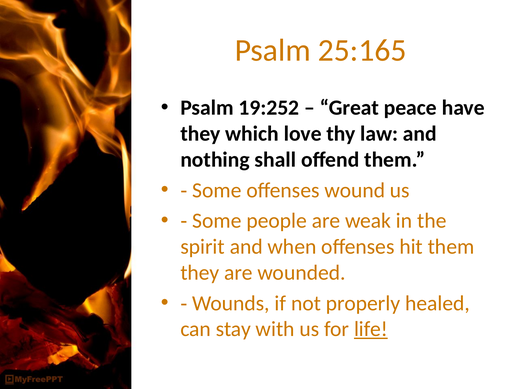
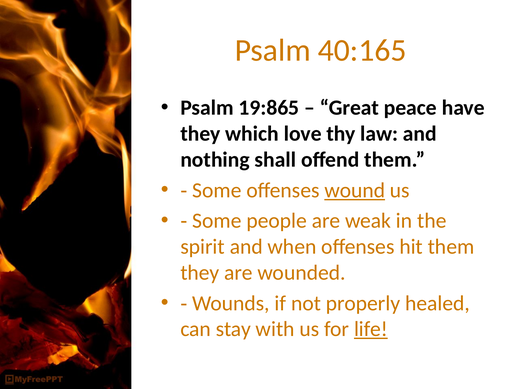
25:165: 25:165 -> 40:165
19:252: 19:252 -> 19:865
wound underline: none -> present
